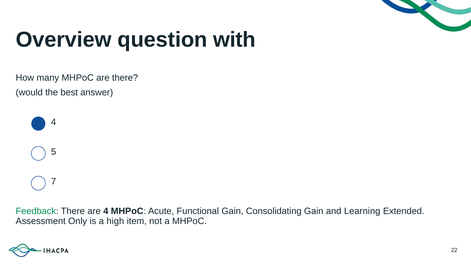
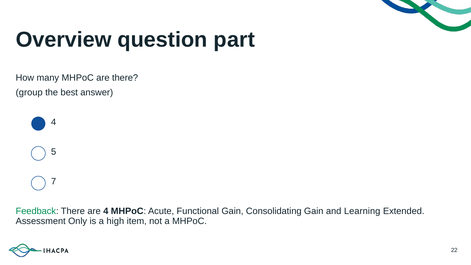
with: with -> part
would: would -> group
